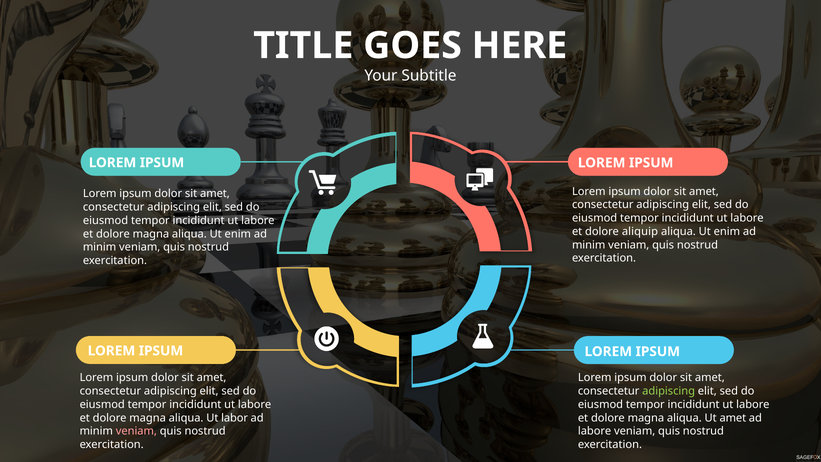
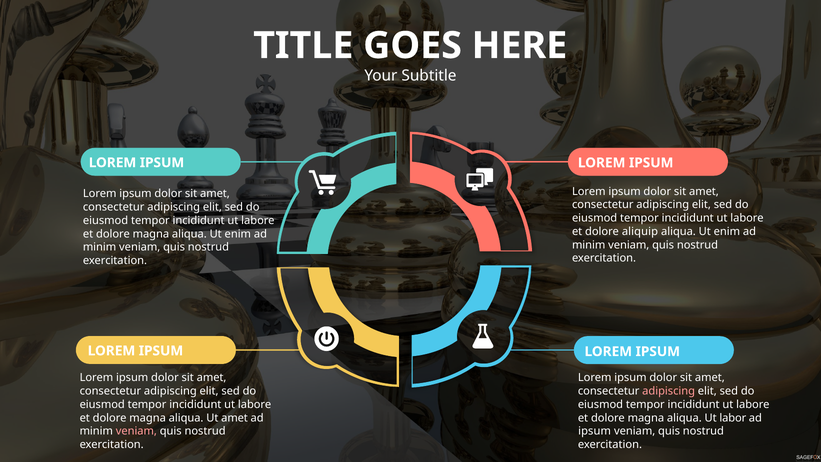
adipiscing at (669, 391) colour: light green -> pink
Ut labor: labor -> amet
Ut amet: amet -> labor
labore at (595, 431): labore -> ipsum
